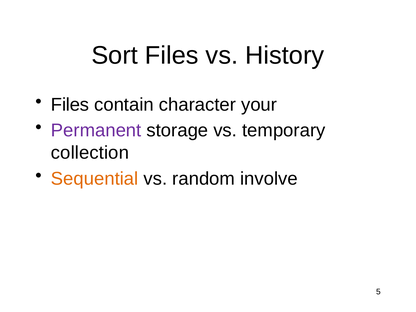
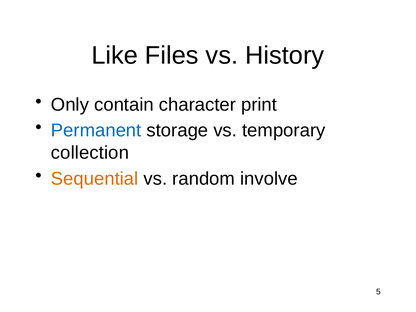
Sort: Sort -> Like
Files at (70, 105): Files -> Only
your: your -> print
Permanent colour: purple -> blue
